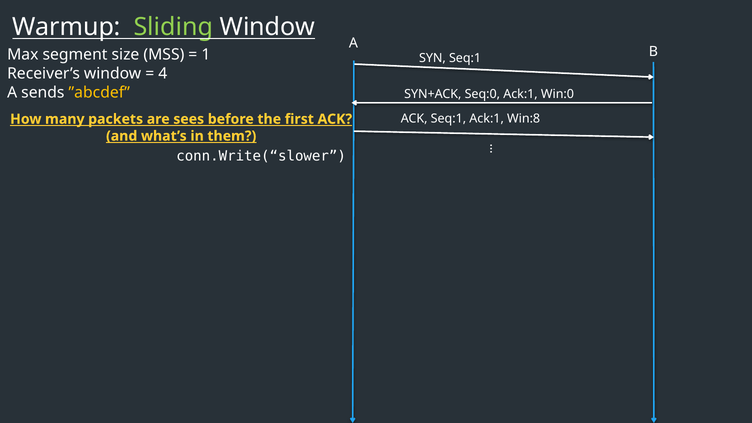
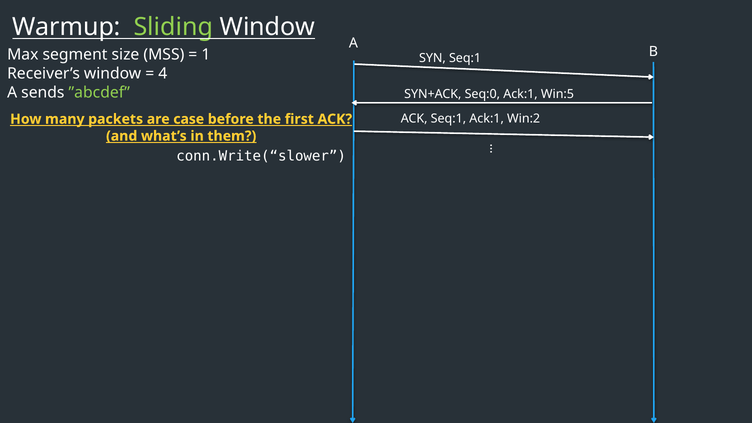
”abcdef colour: yellow -> light green
Win:0: Win:0 -> Win:5
Win:8: Win:8 -> Win:2
sees: sees -> case
